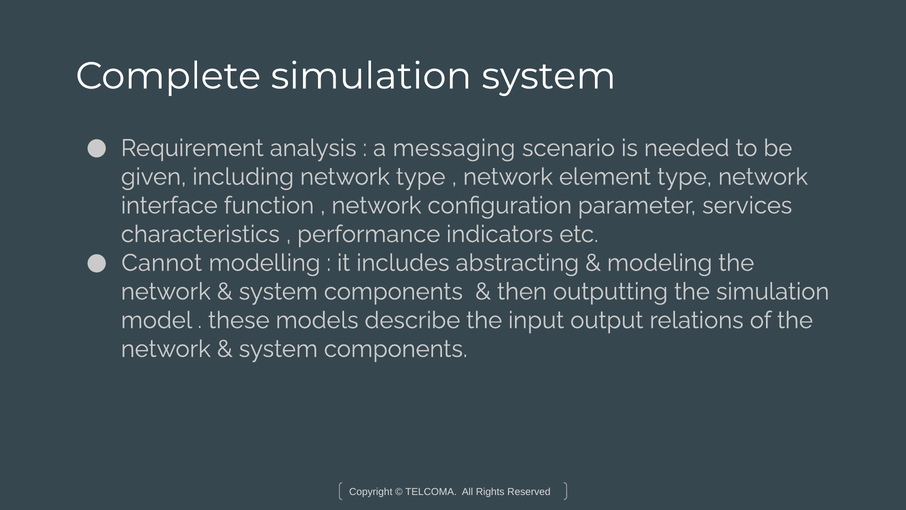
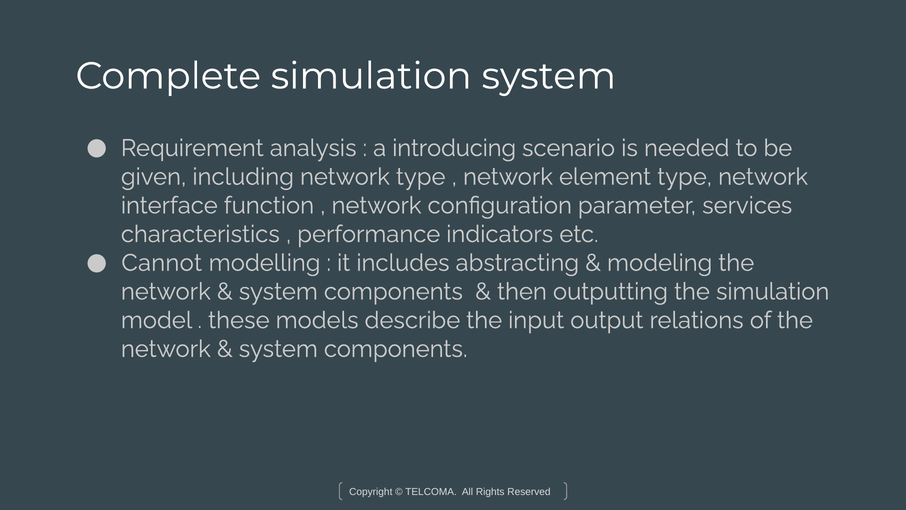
messaging: messaging -> introducing
